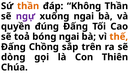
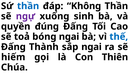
thần at (28, 6) colour: orange -> blue
xuống ngai: ngai -> sinh
thế colour: orange -> blue
Chồng: Chồng -> Thành
sắp trên: trên -> ngai
dòng: dòng -> hiếm
